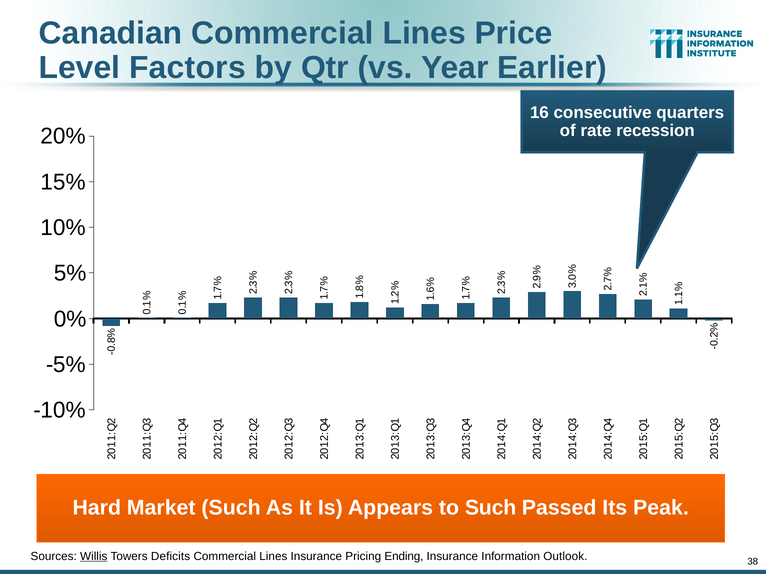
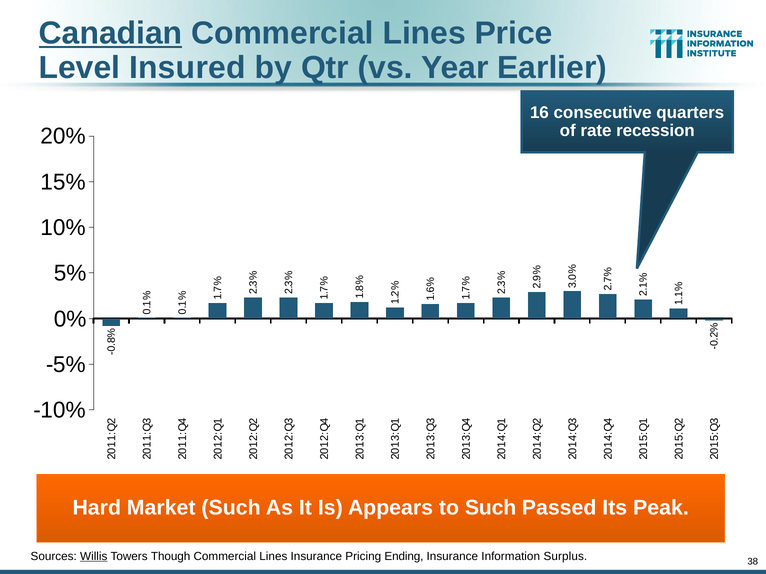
Canadian underline: none -> present
Factors: Factors -> Insured
Deficits: Deficits -> Though
Outlook: Outlook -> Surplus
